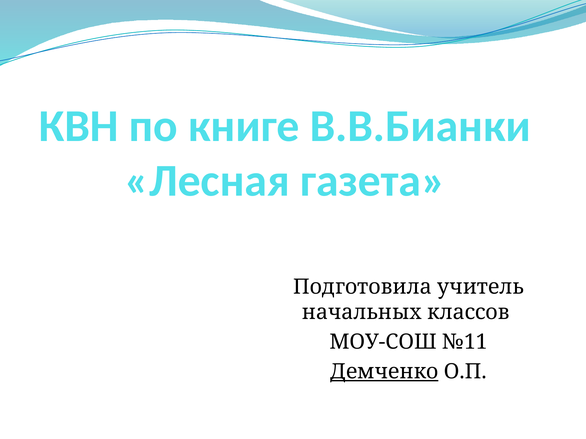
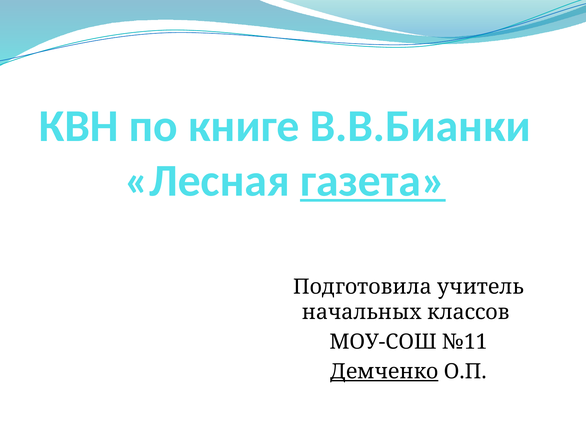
газета underline: none -> present
